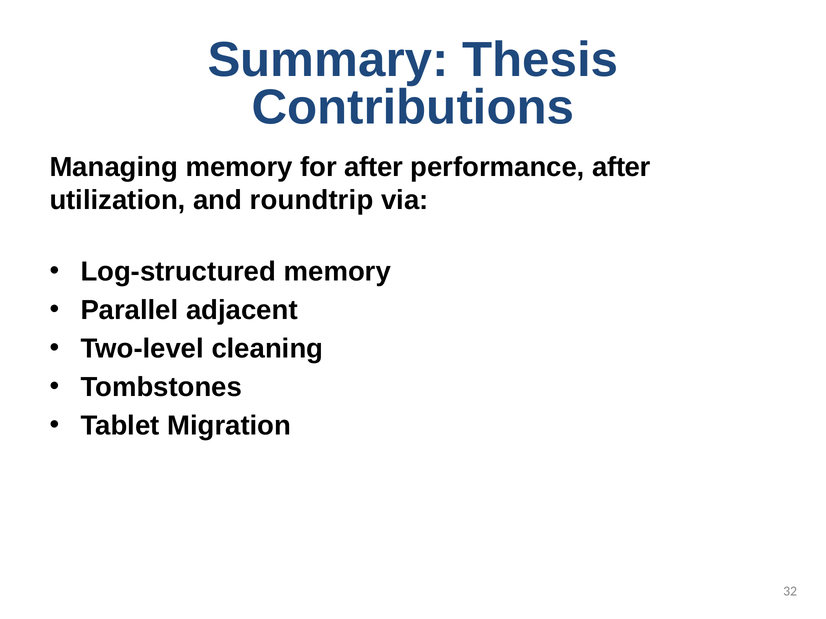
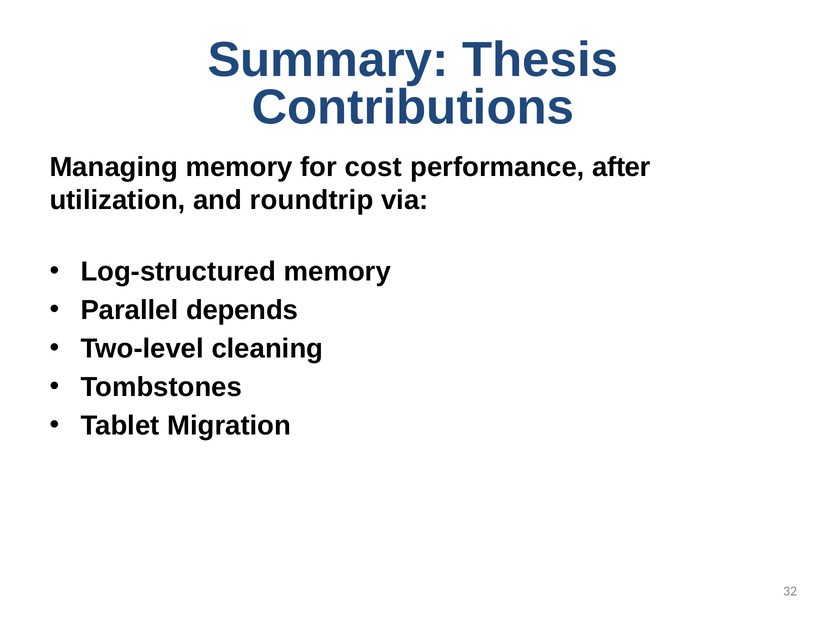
for after: after -> cost
adjacent: adjacent -> depends
